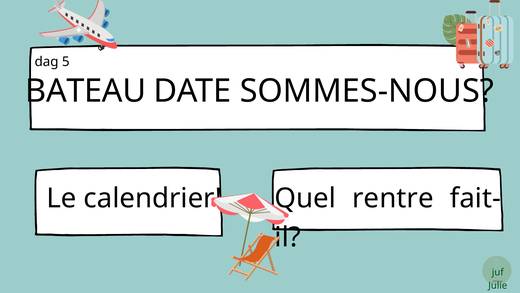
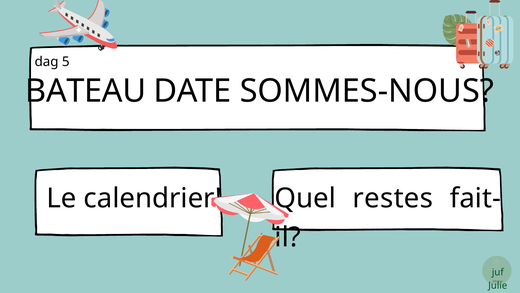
rentre: rentre -> restes
